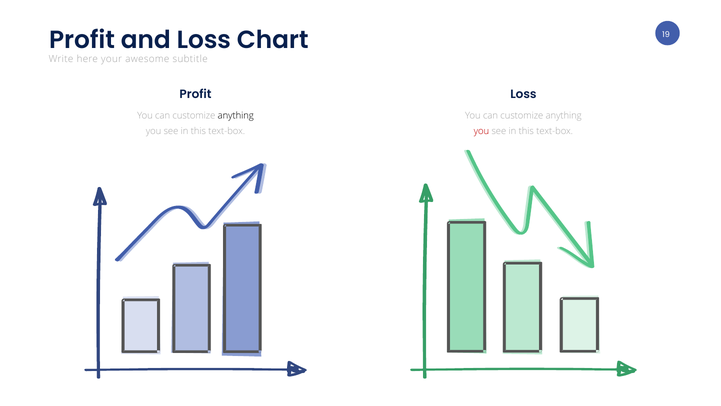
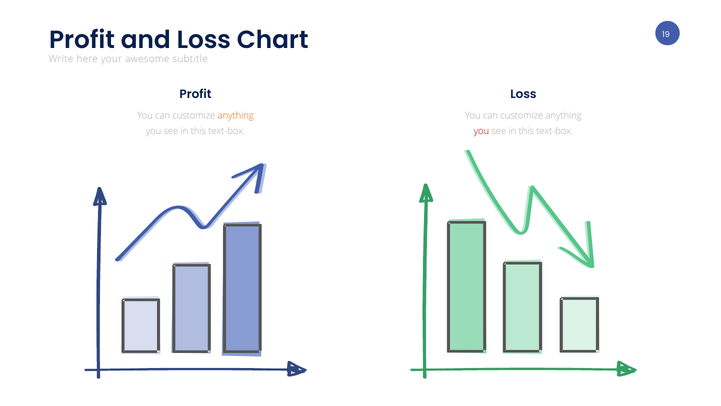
anything at (236, 116) colour: black -> orange
